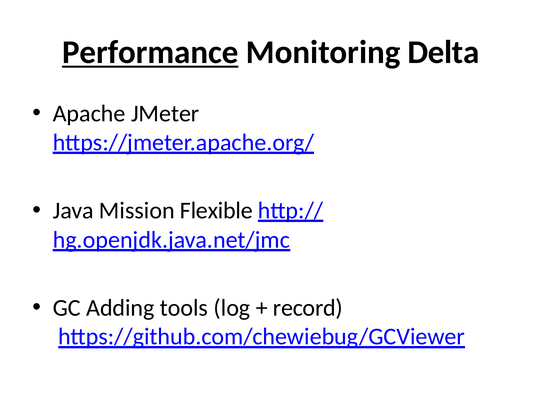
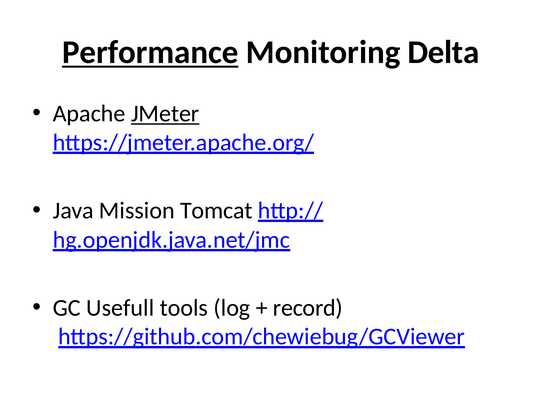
JMeter underline: none -> present
Flexible: Flexible -> Tomcat
Adding: Adding -> Usefull
